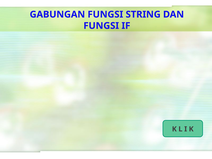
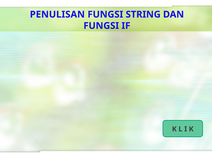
GABUNGAN: GABUNGAN -> PENULISAN
